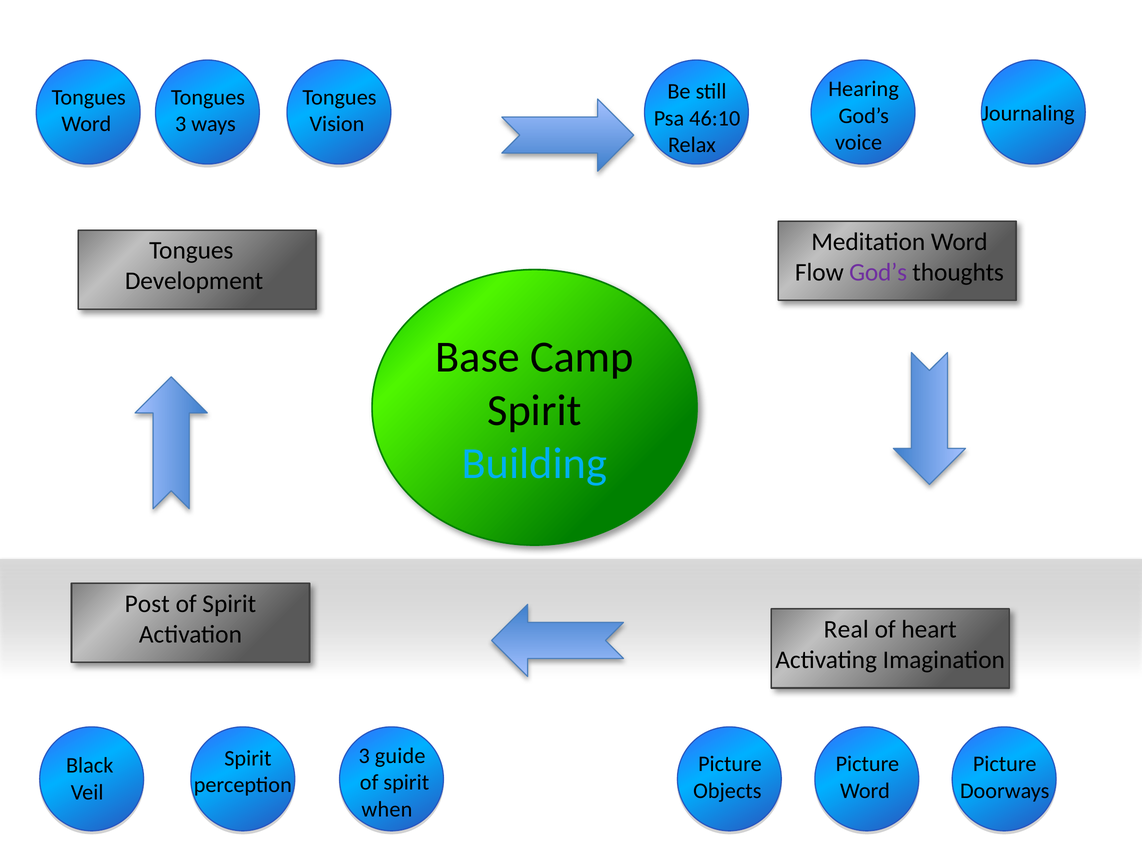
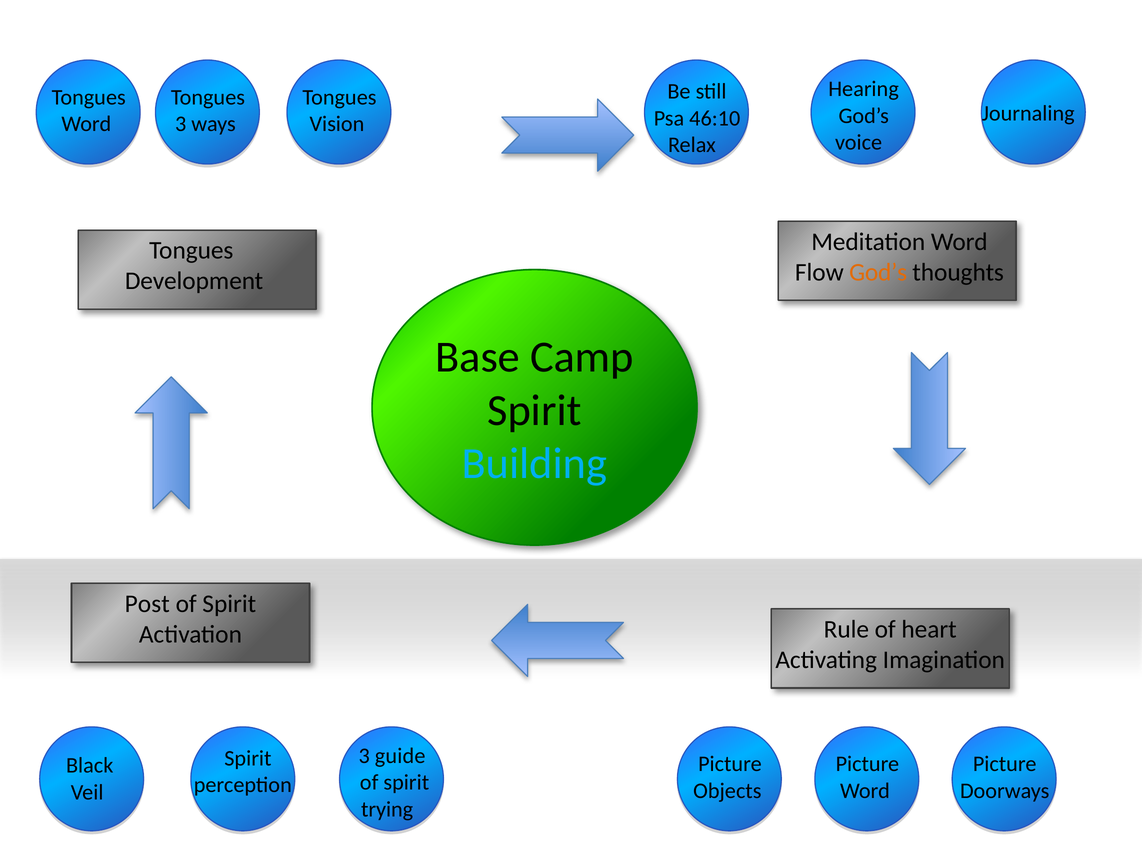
God’s at (878, 272) colour: purple -> orange
Real: Real -> Rule
when: when -> trying
